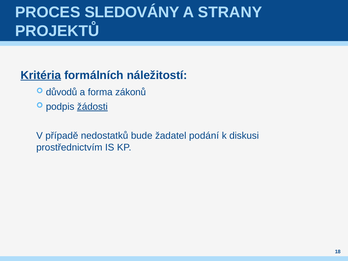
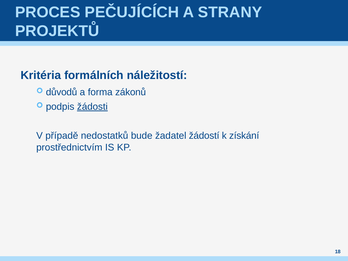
SLEDOVÁNY: SLEDOVÁNY -> PEČUJÍCÍCH
Kritéria underline: present -> none
podání: podání -> žádostí
diskusi: diskusi -> získání
